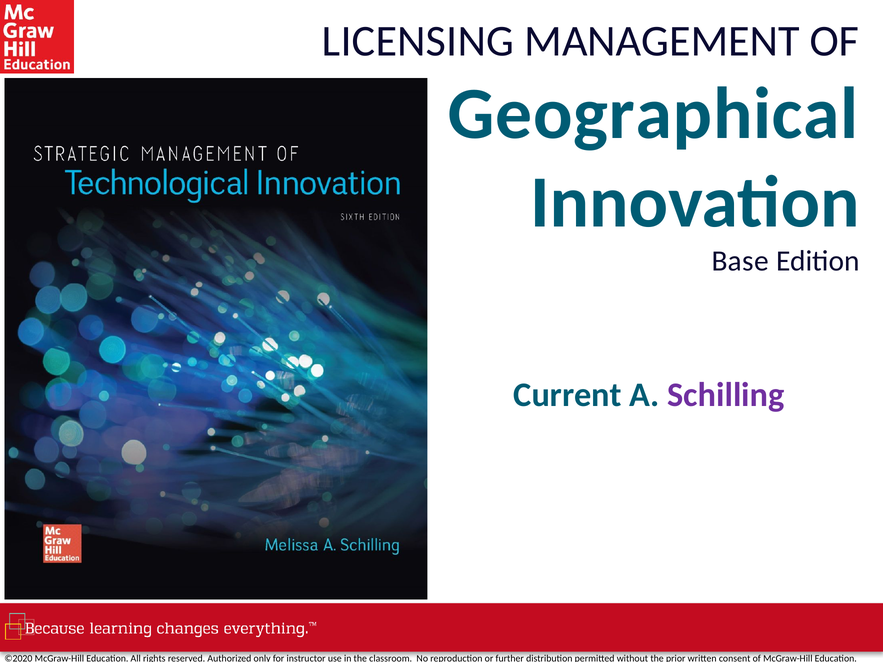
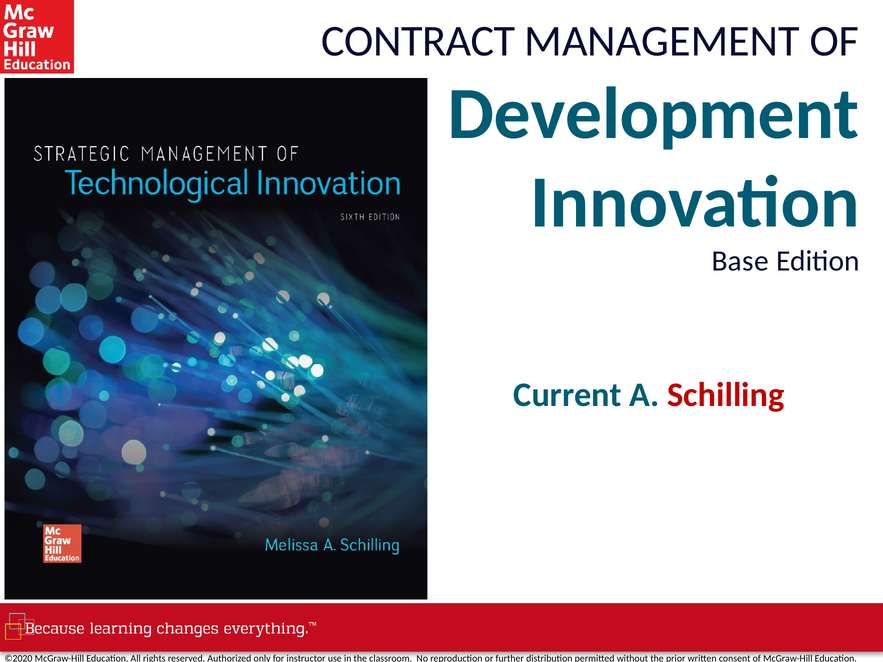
LICENSING: LICENSING -> CONTRACT
Geographical: Geographical -> Development
Schilling colour: purple -> red
